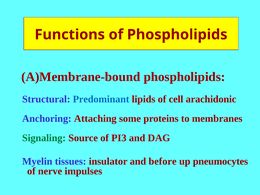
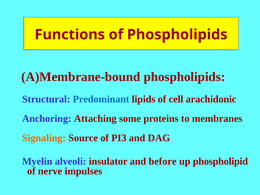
Signaling colour: green -> orange
tissues: tissues -> alveoli
pneumocytes: pneumocytes -> phospholipid
